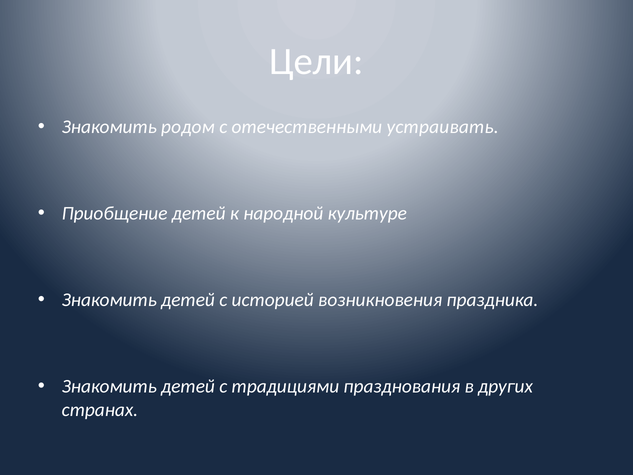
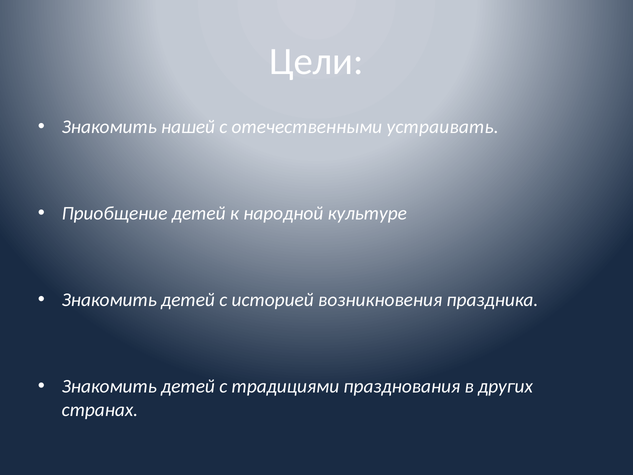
родом: родом -> нашей
